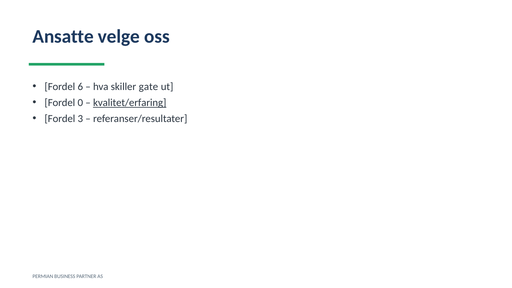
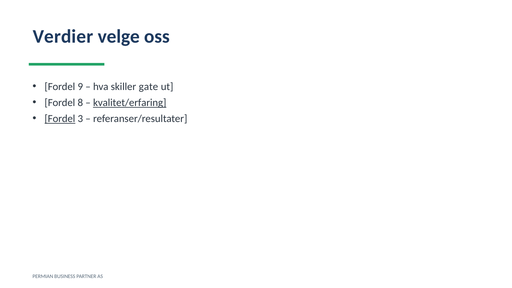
Ansatte: Ansatte -> Verdier
6: 6 -> 9
0: 0 -> 8
Fordel at (60, 119) underline: none -> present
